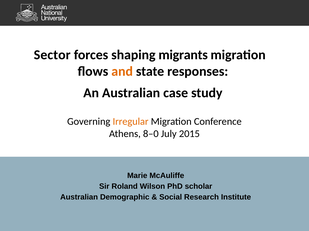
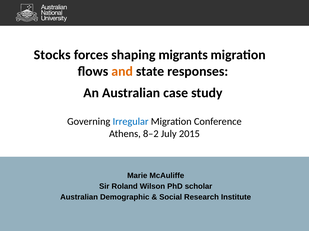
Sector: Sector -> Stocks
Irregular colour: orange -> blue
8–0: 8–0 -> 8–2
